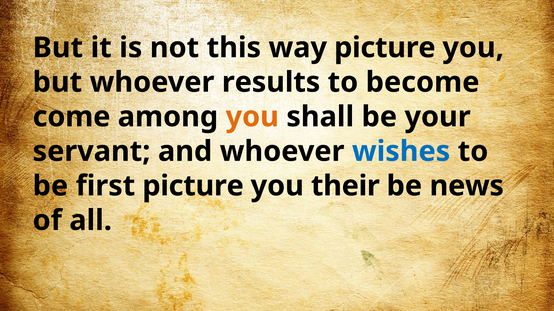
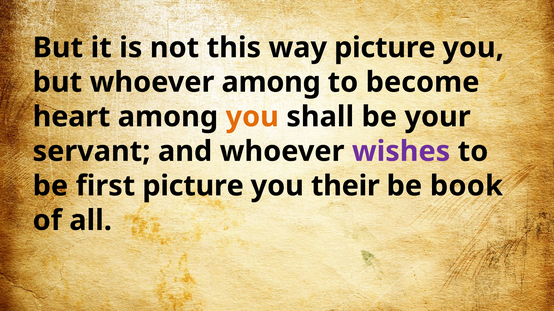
whoever results: results -> among
come: come -> heart
wishes colour: blue -> purple
news: news -> book
